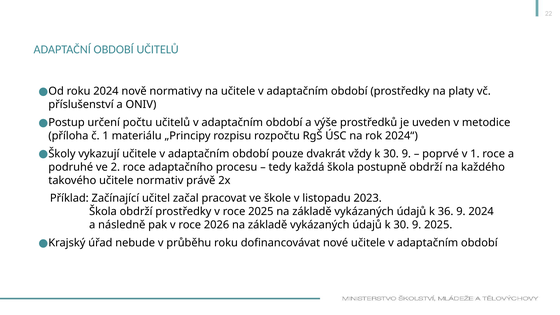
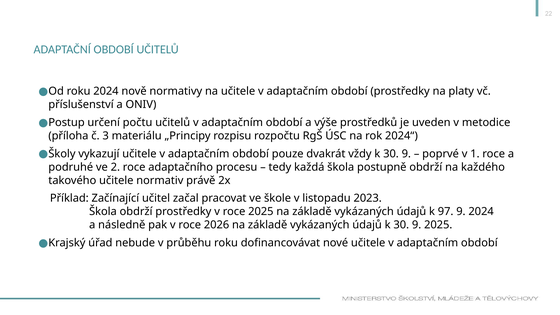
č 1: 1 -> 3
36: 36 -> 97
